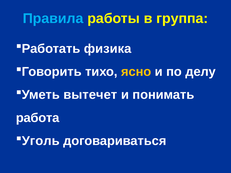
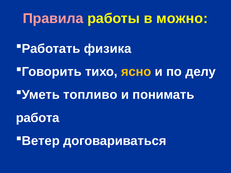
Правила colour: light blue -> pink
группа: группа -> можно
вытечет: вытечет -> топливо
Уголь: Уголь -> Ветер
